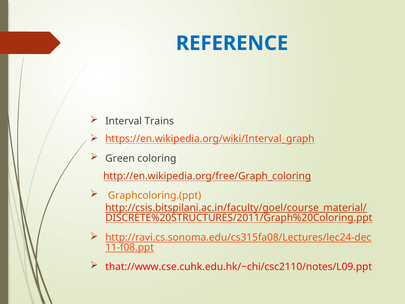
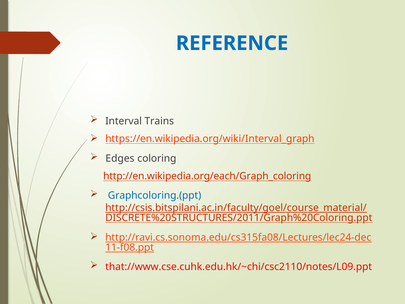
Green: Green -> Edges
http://en.wikipedia.org/free/Graph_coloring: http://en.wikipedia.org/free/Graph_coloring -> http://en.wikipedia.org/each/Graph_coloring
Graphcoloring.(ppt colour: orange -> blue
